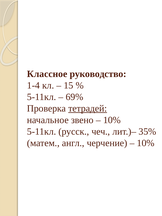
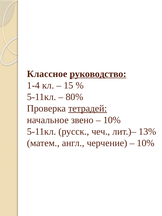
руководство underline: none -> present
69%: 69% -> 80%
35%: 35% -> 13%
